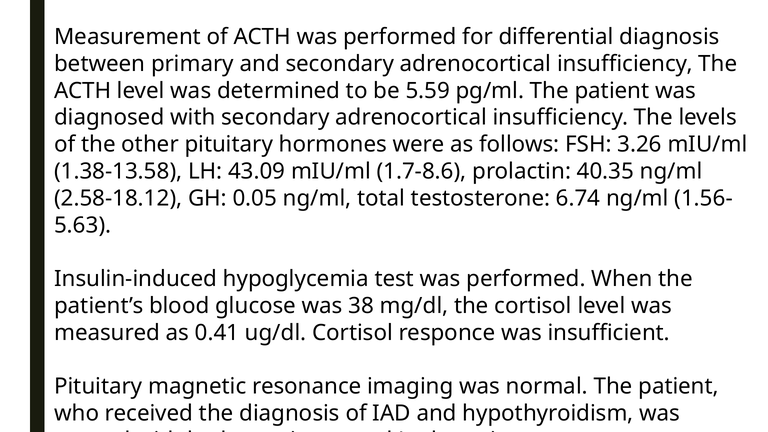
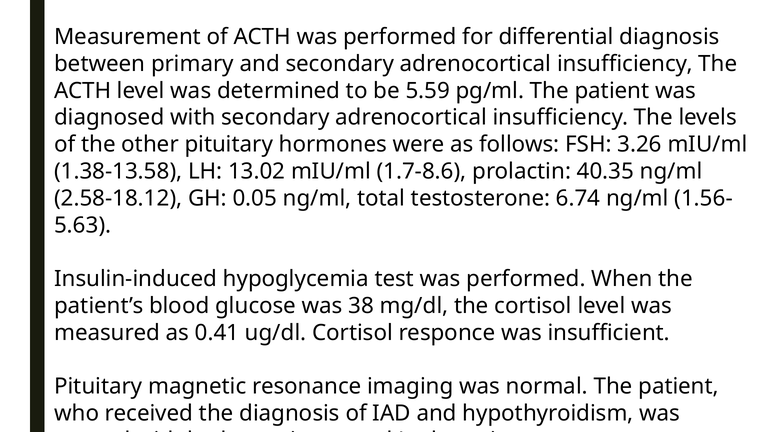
43.09: 43.09 -> 13.02
